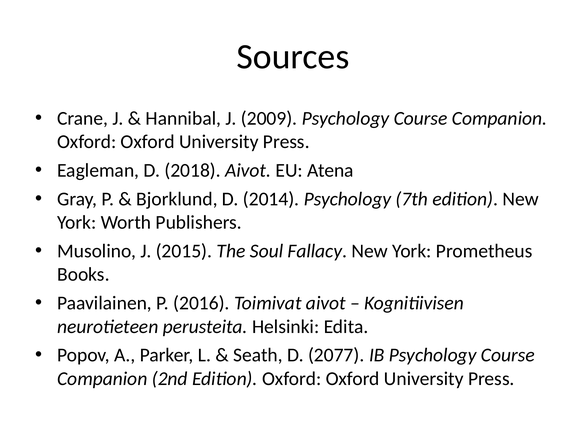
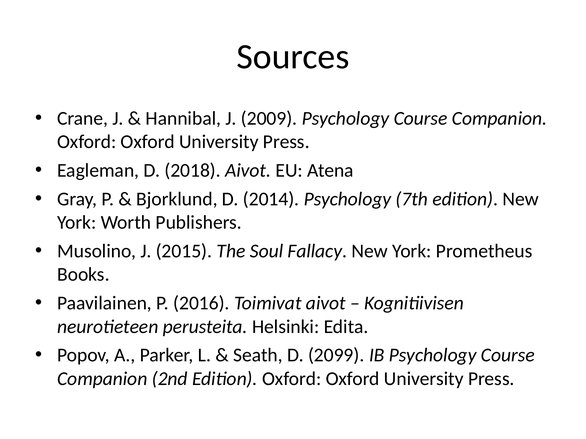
2077: 2077 -> 2099
